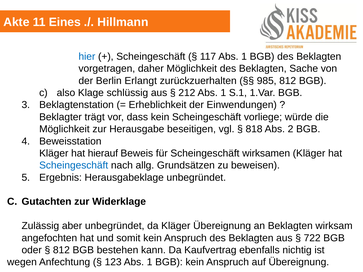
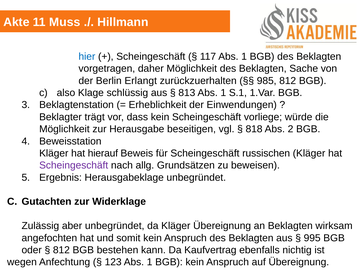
Eines: Eines -> Muss
212: 212 -> 813
wirksamen: wirksamen -> russischen
Scheingeschäft at (74, 166) colour: blue -> purple
722: 722 -> 995
